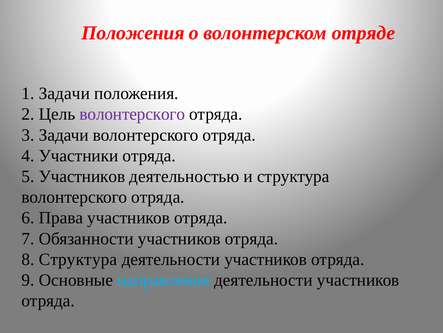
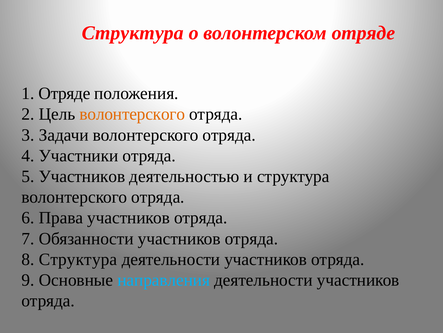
Положения at (133, 33): Положения -> Структура
1 Задачи: Задачи -> Отряде
волонтерского at (132, 114) colour: purple -> orange
